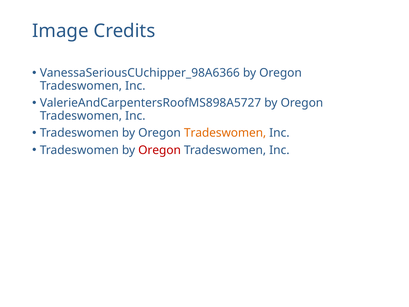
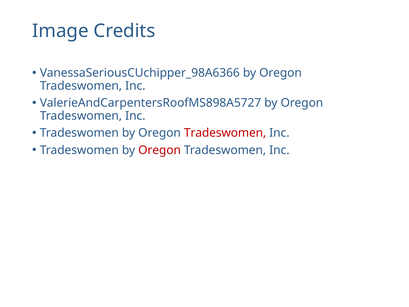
Tradeswomen at (225, 133) colour: orange -> red
